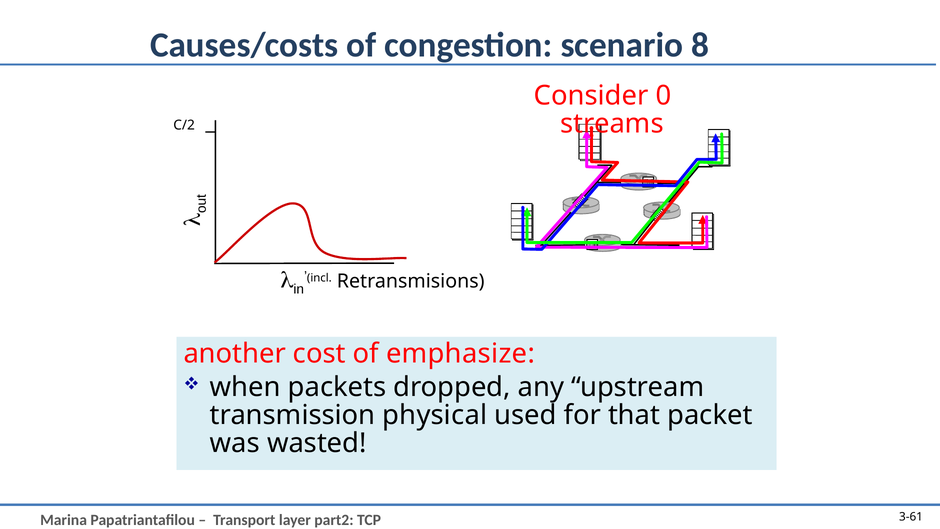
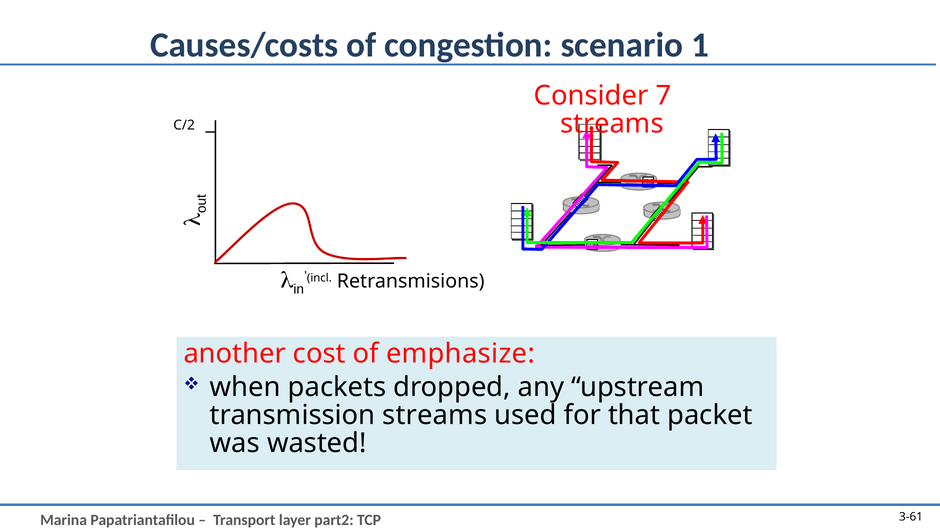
8: 8 -> 1
0: 0 -> 7
transmission physical: physical -> streams
